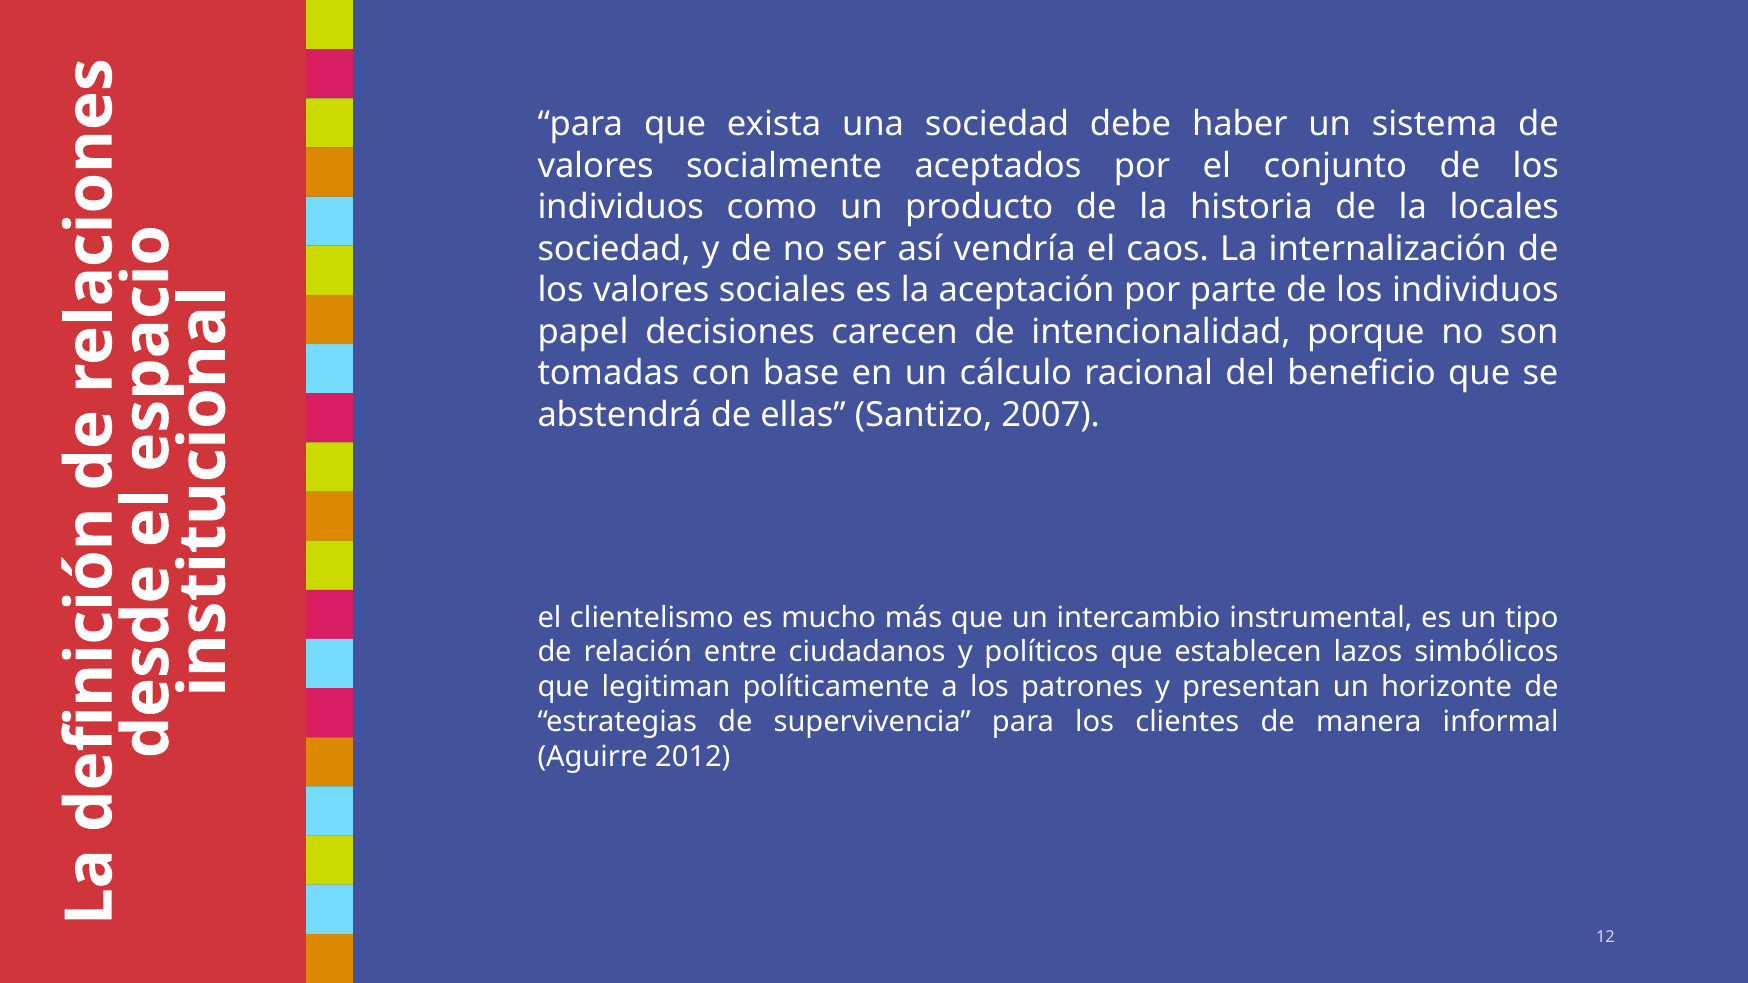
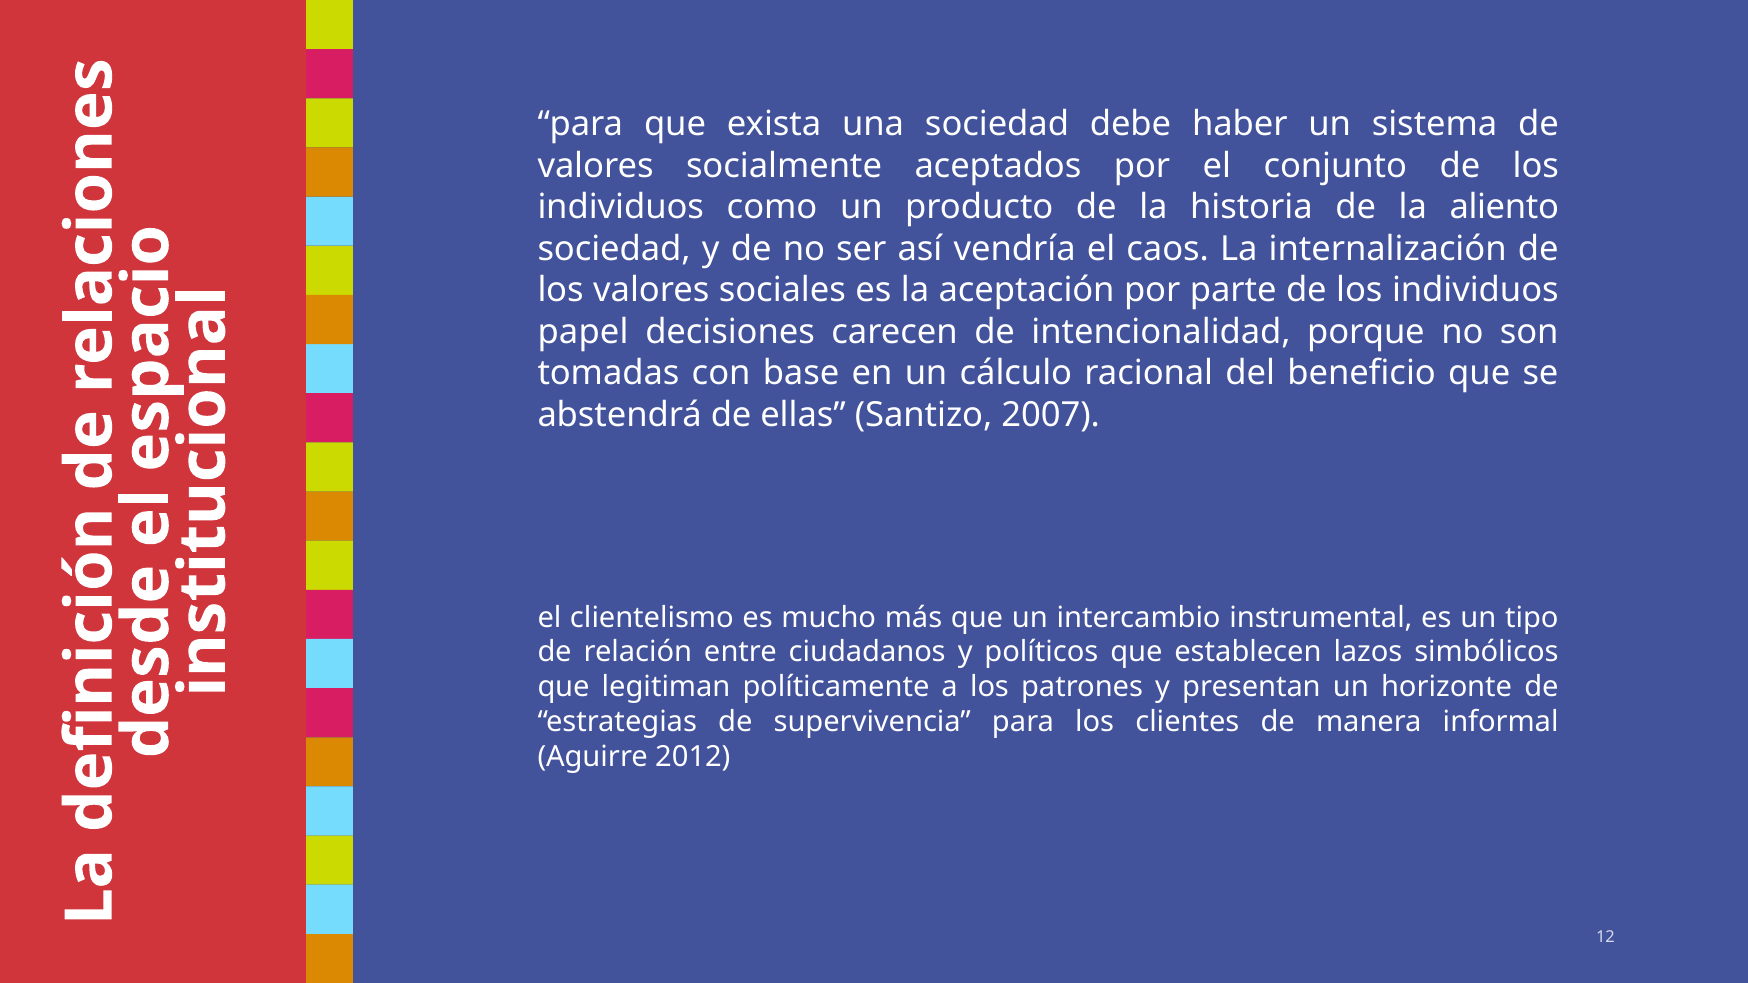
locales: locales -> aliento
